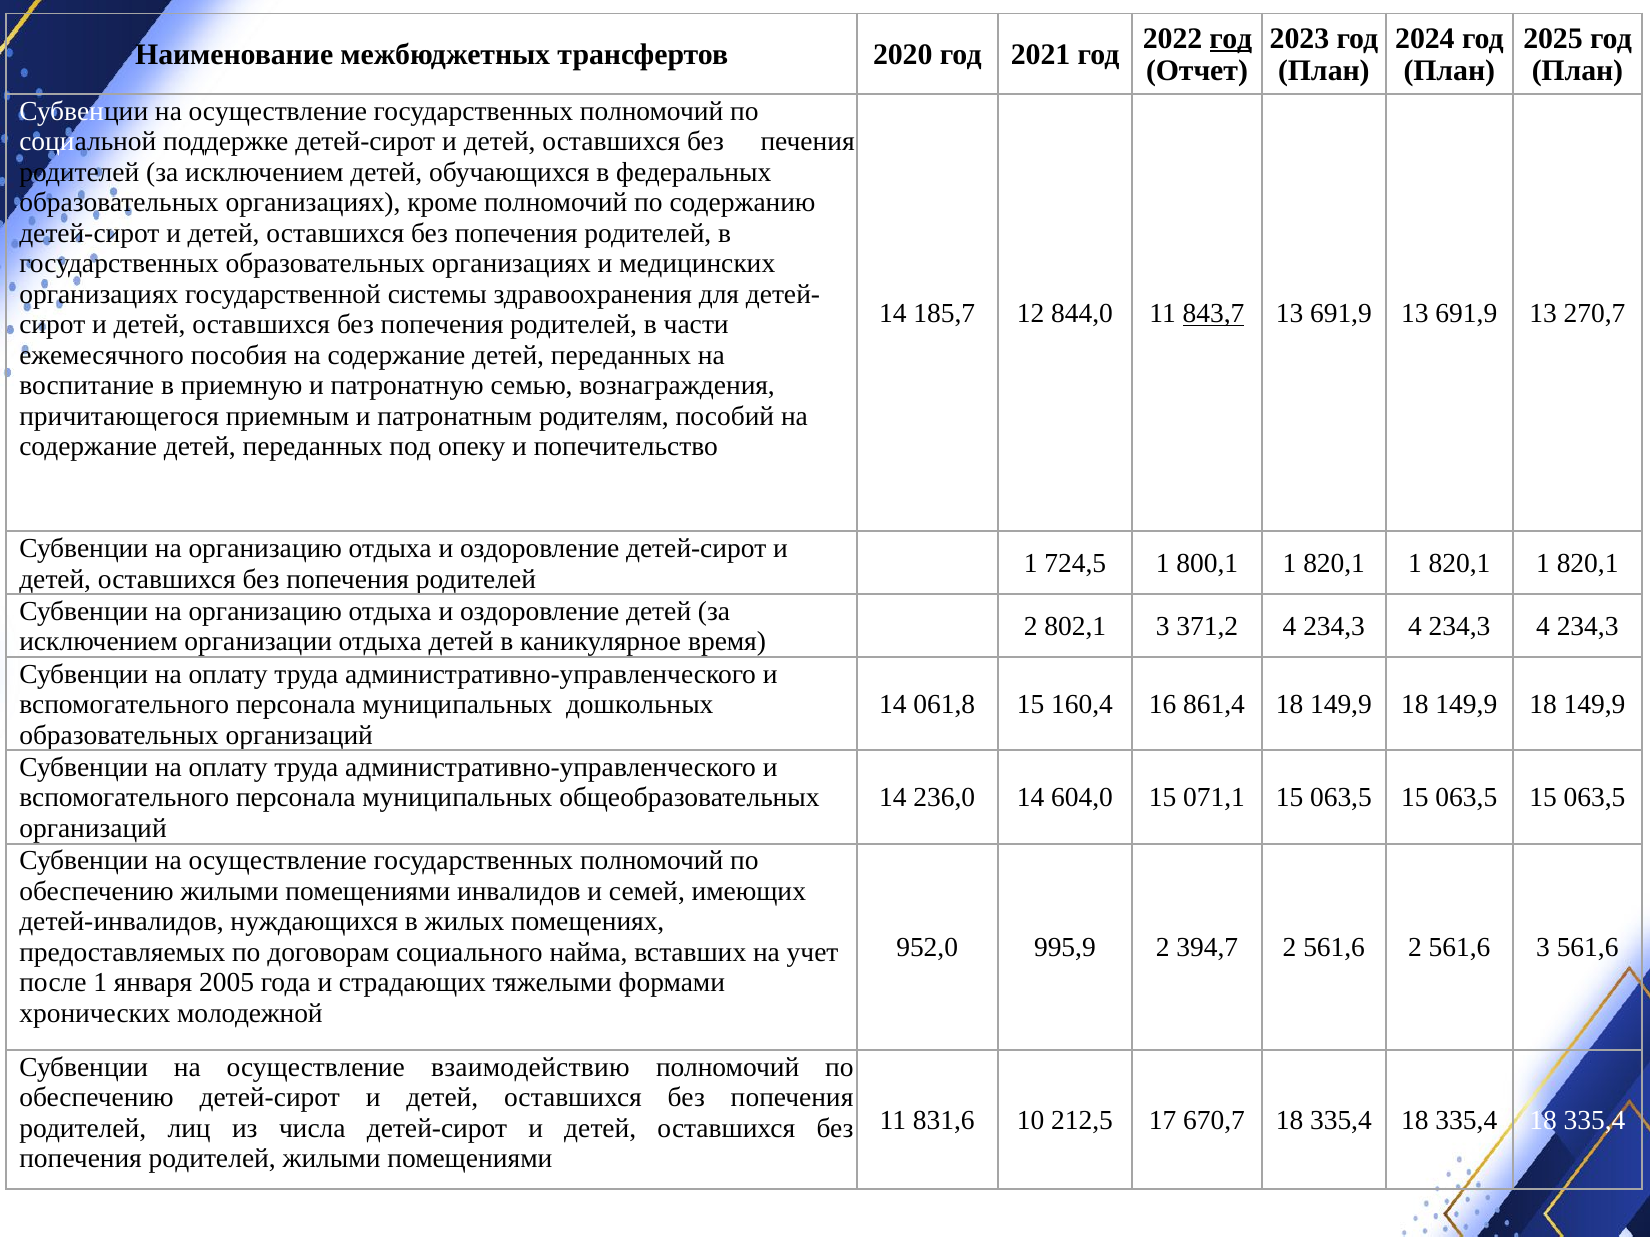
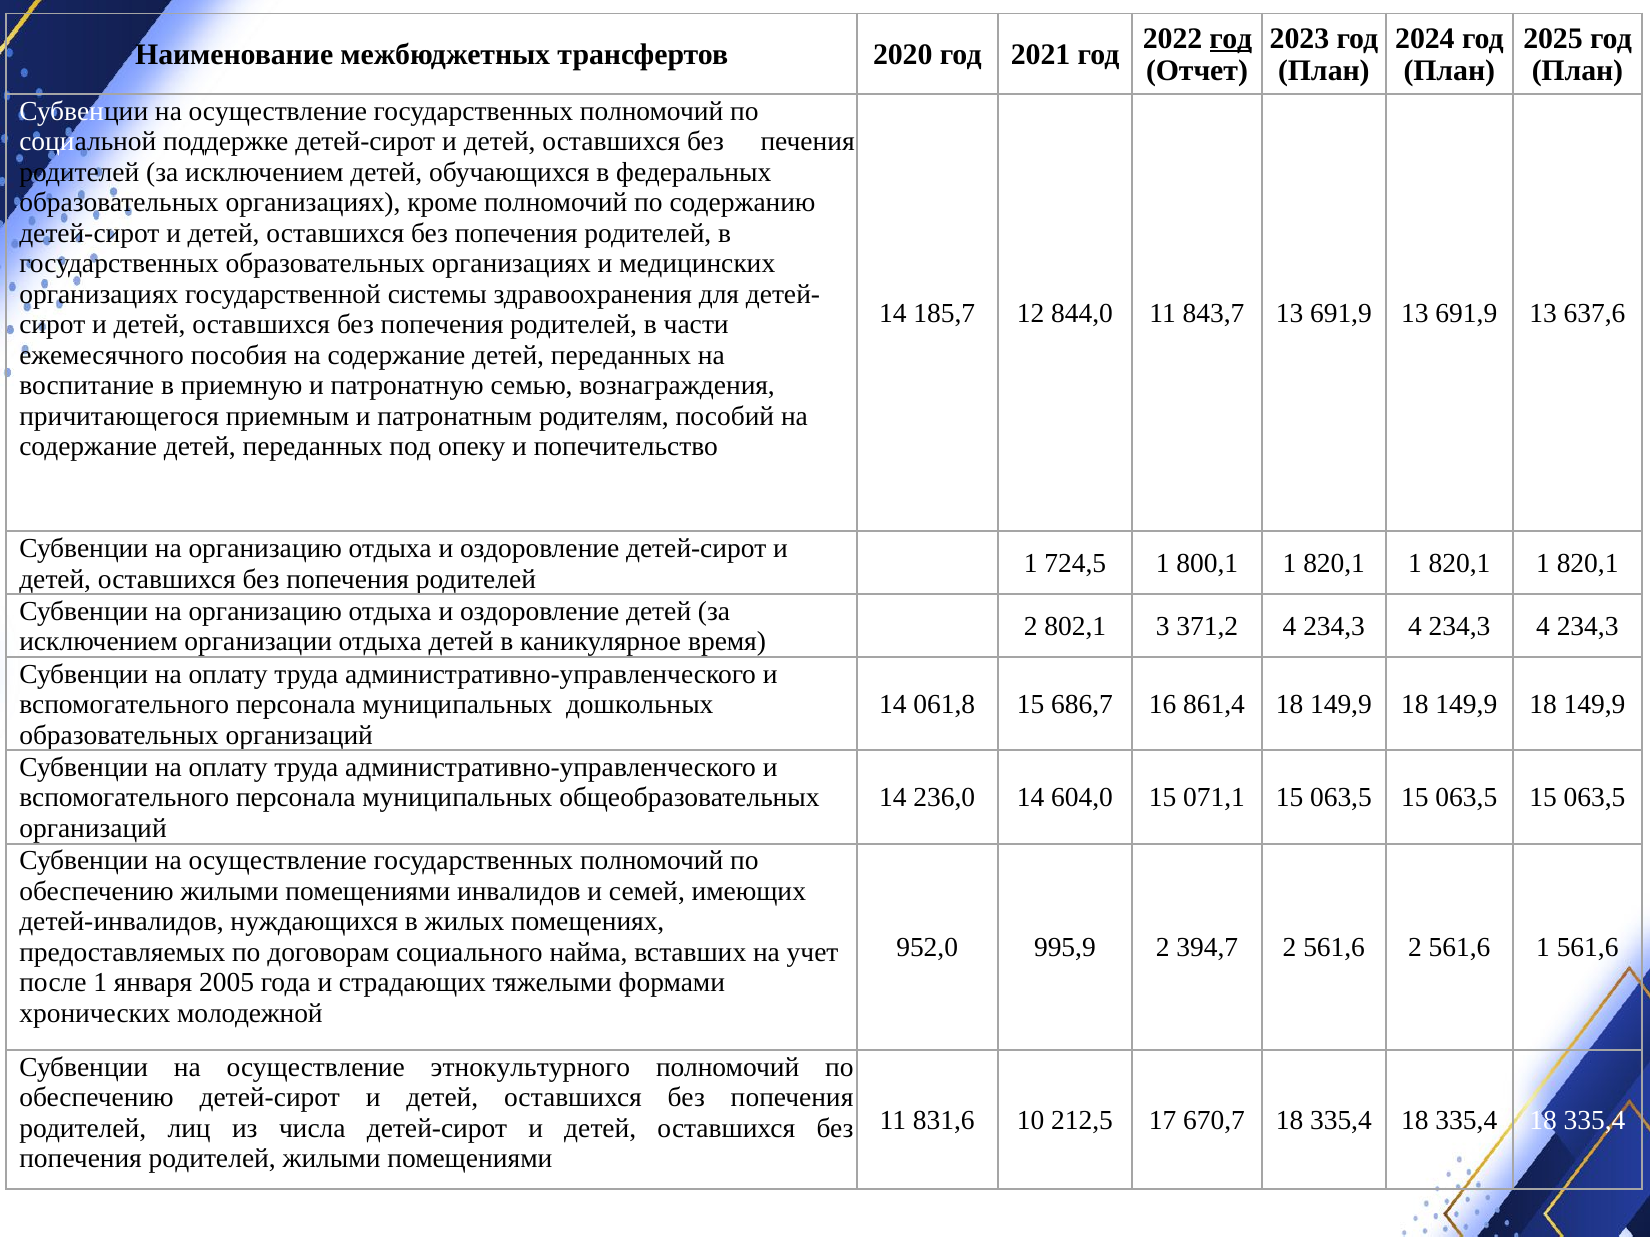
843,7 underline: present -> none
270,7: 270,7 -> 637,6
160,4: 160,4 -> 686,7
561,6 3: 3 -> 1
взаимодействию: взаимодействию -> этнокультурного
